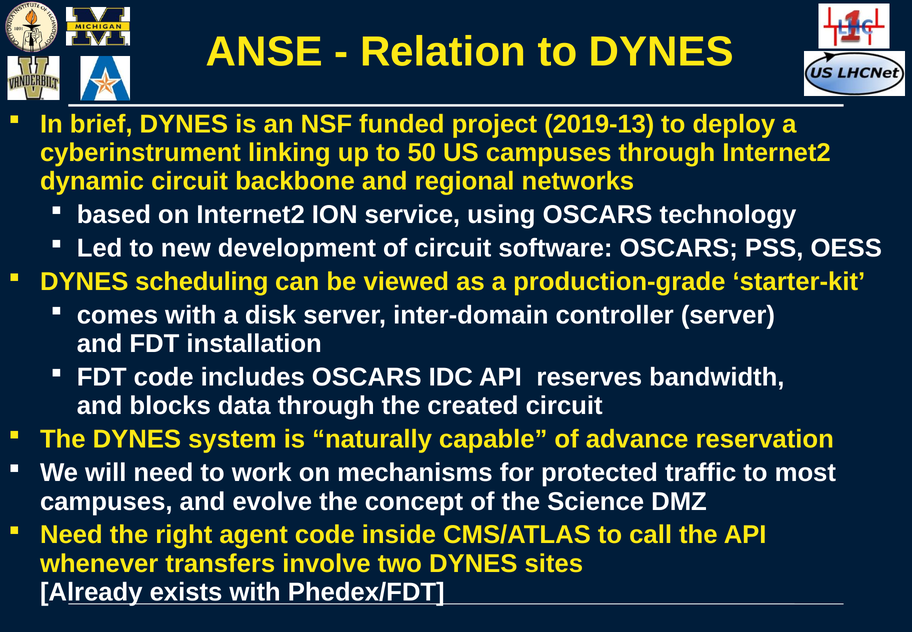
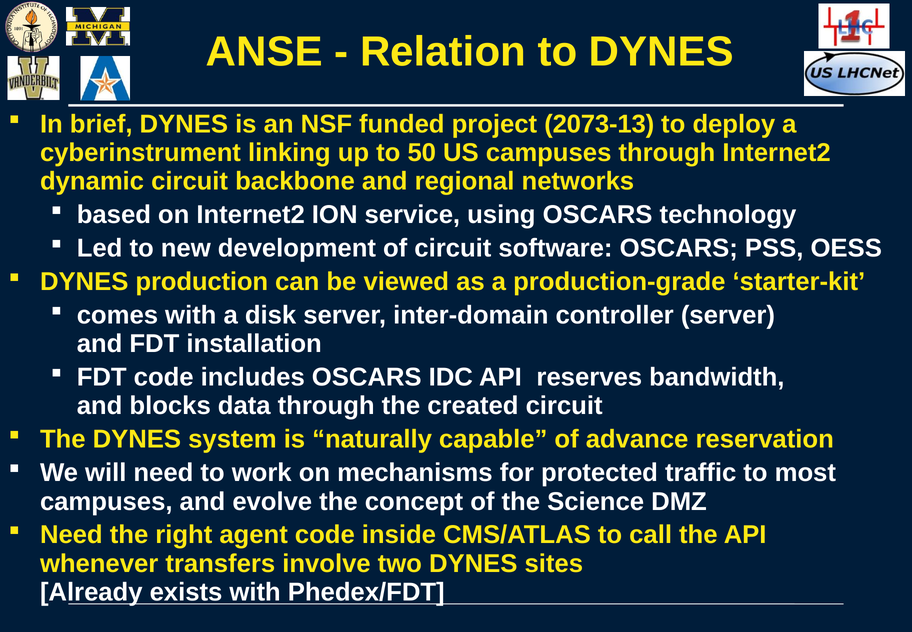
2019-13: 2019-13 -> 2073-13
scheduling: scheduling -> production
